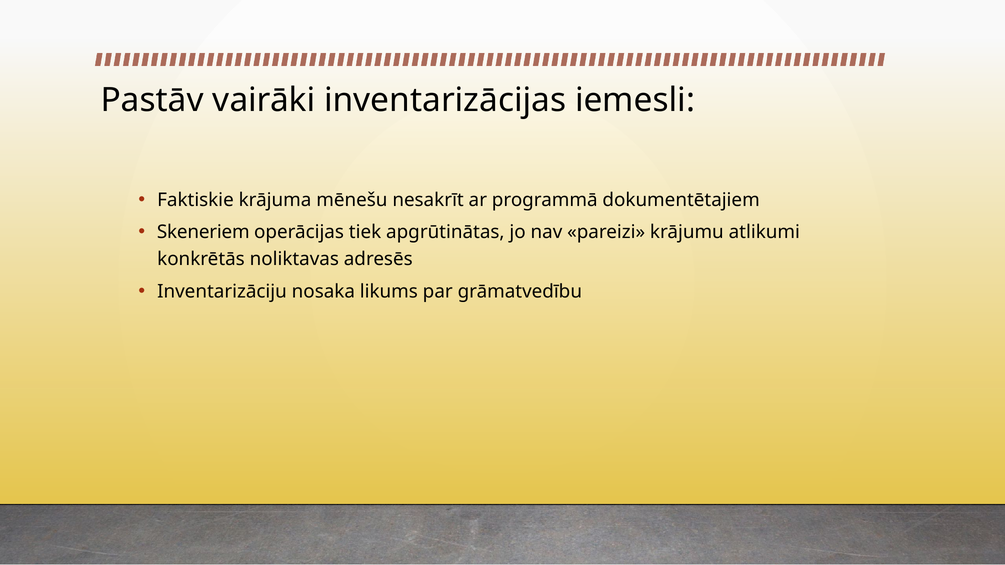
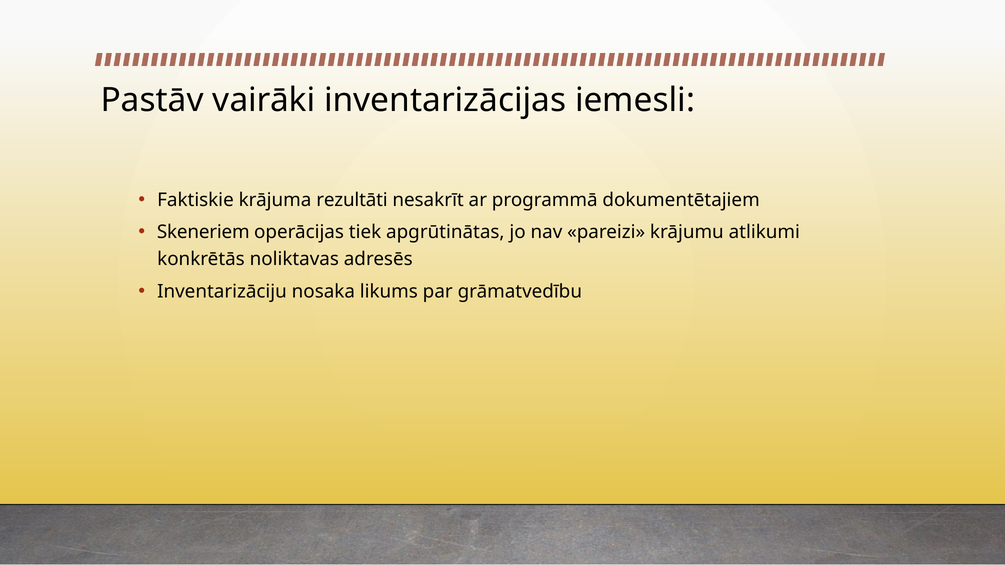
mēnešu: mēnešu -> rezultāti
